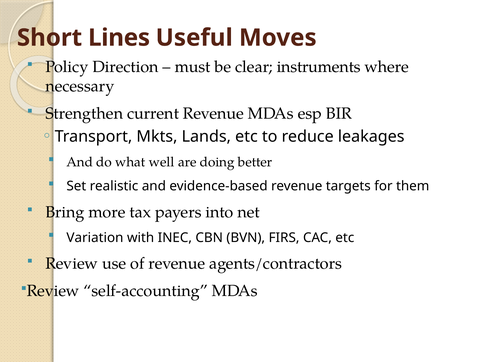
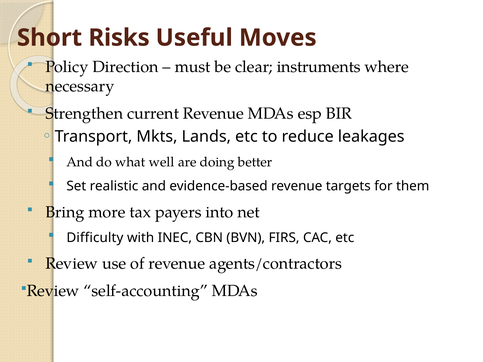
Lines: Lines -> Risks
Variation: Variation -> Difficulty
